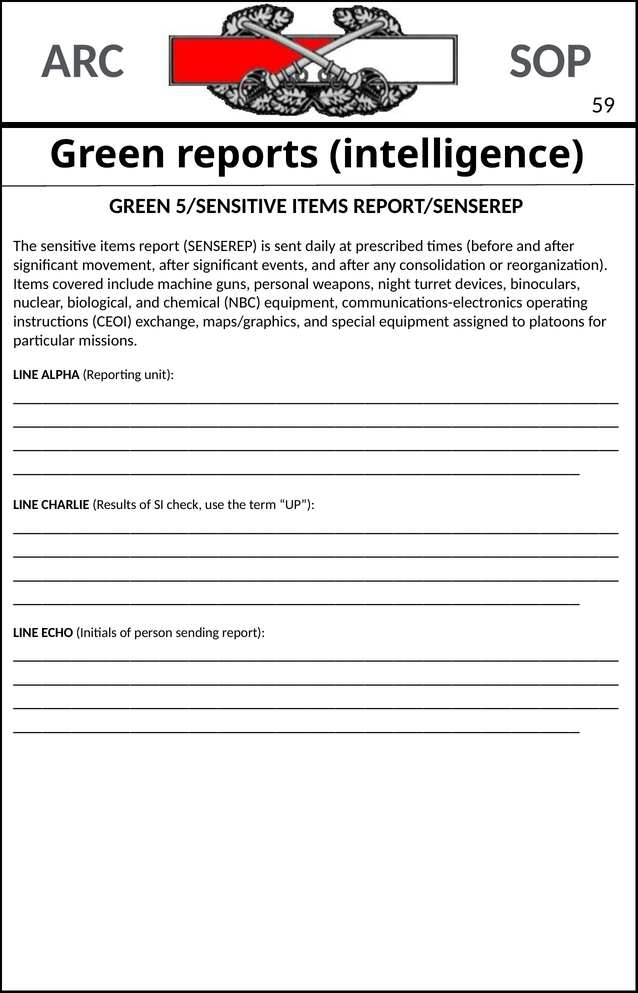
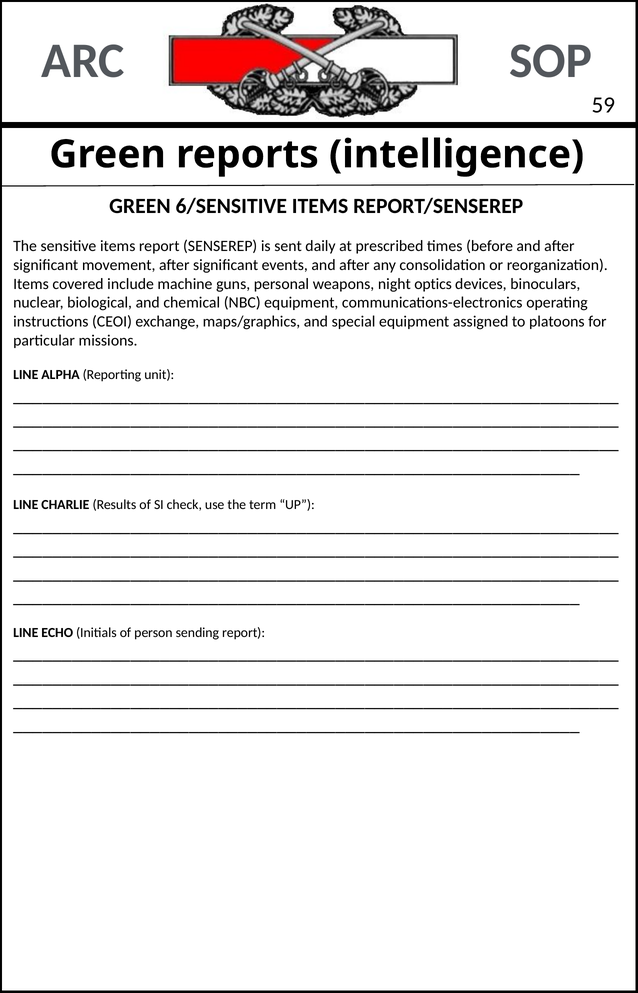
5/SENSITIVE: 5/SENSITIVE -> 6/SENSITIVE
turret: turret -> optics
